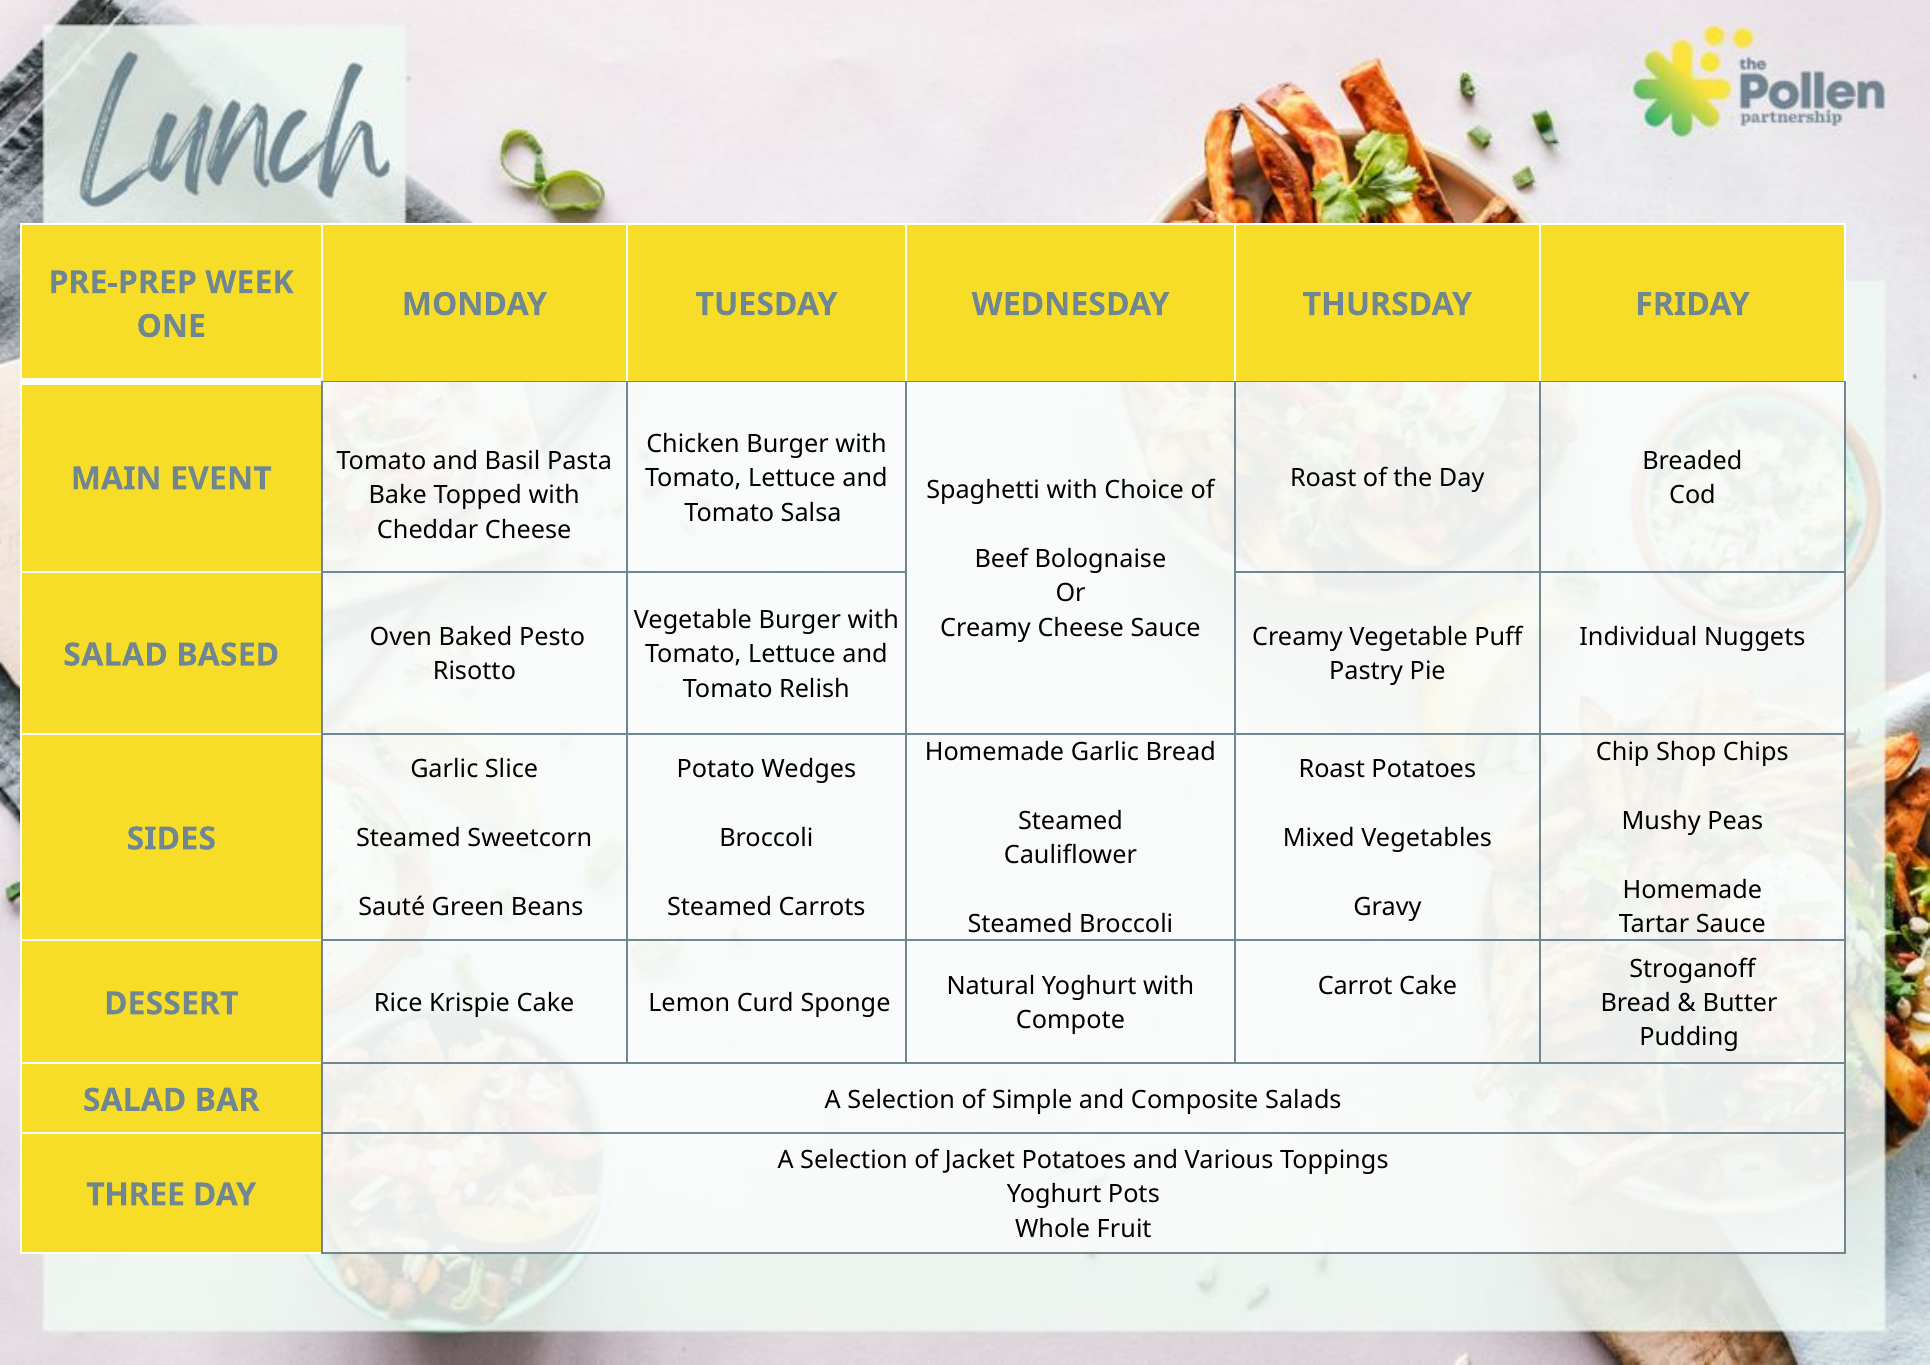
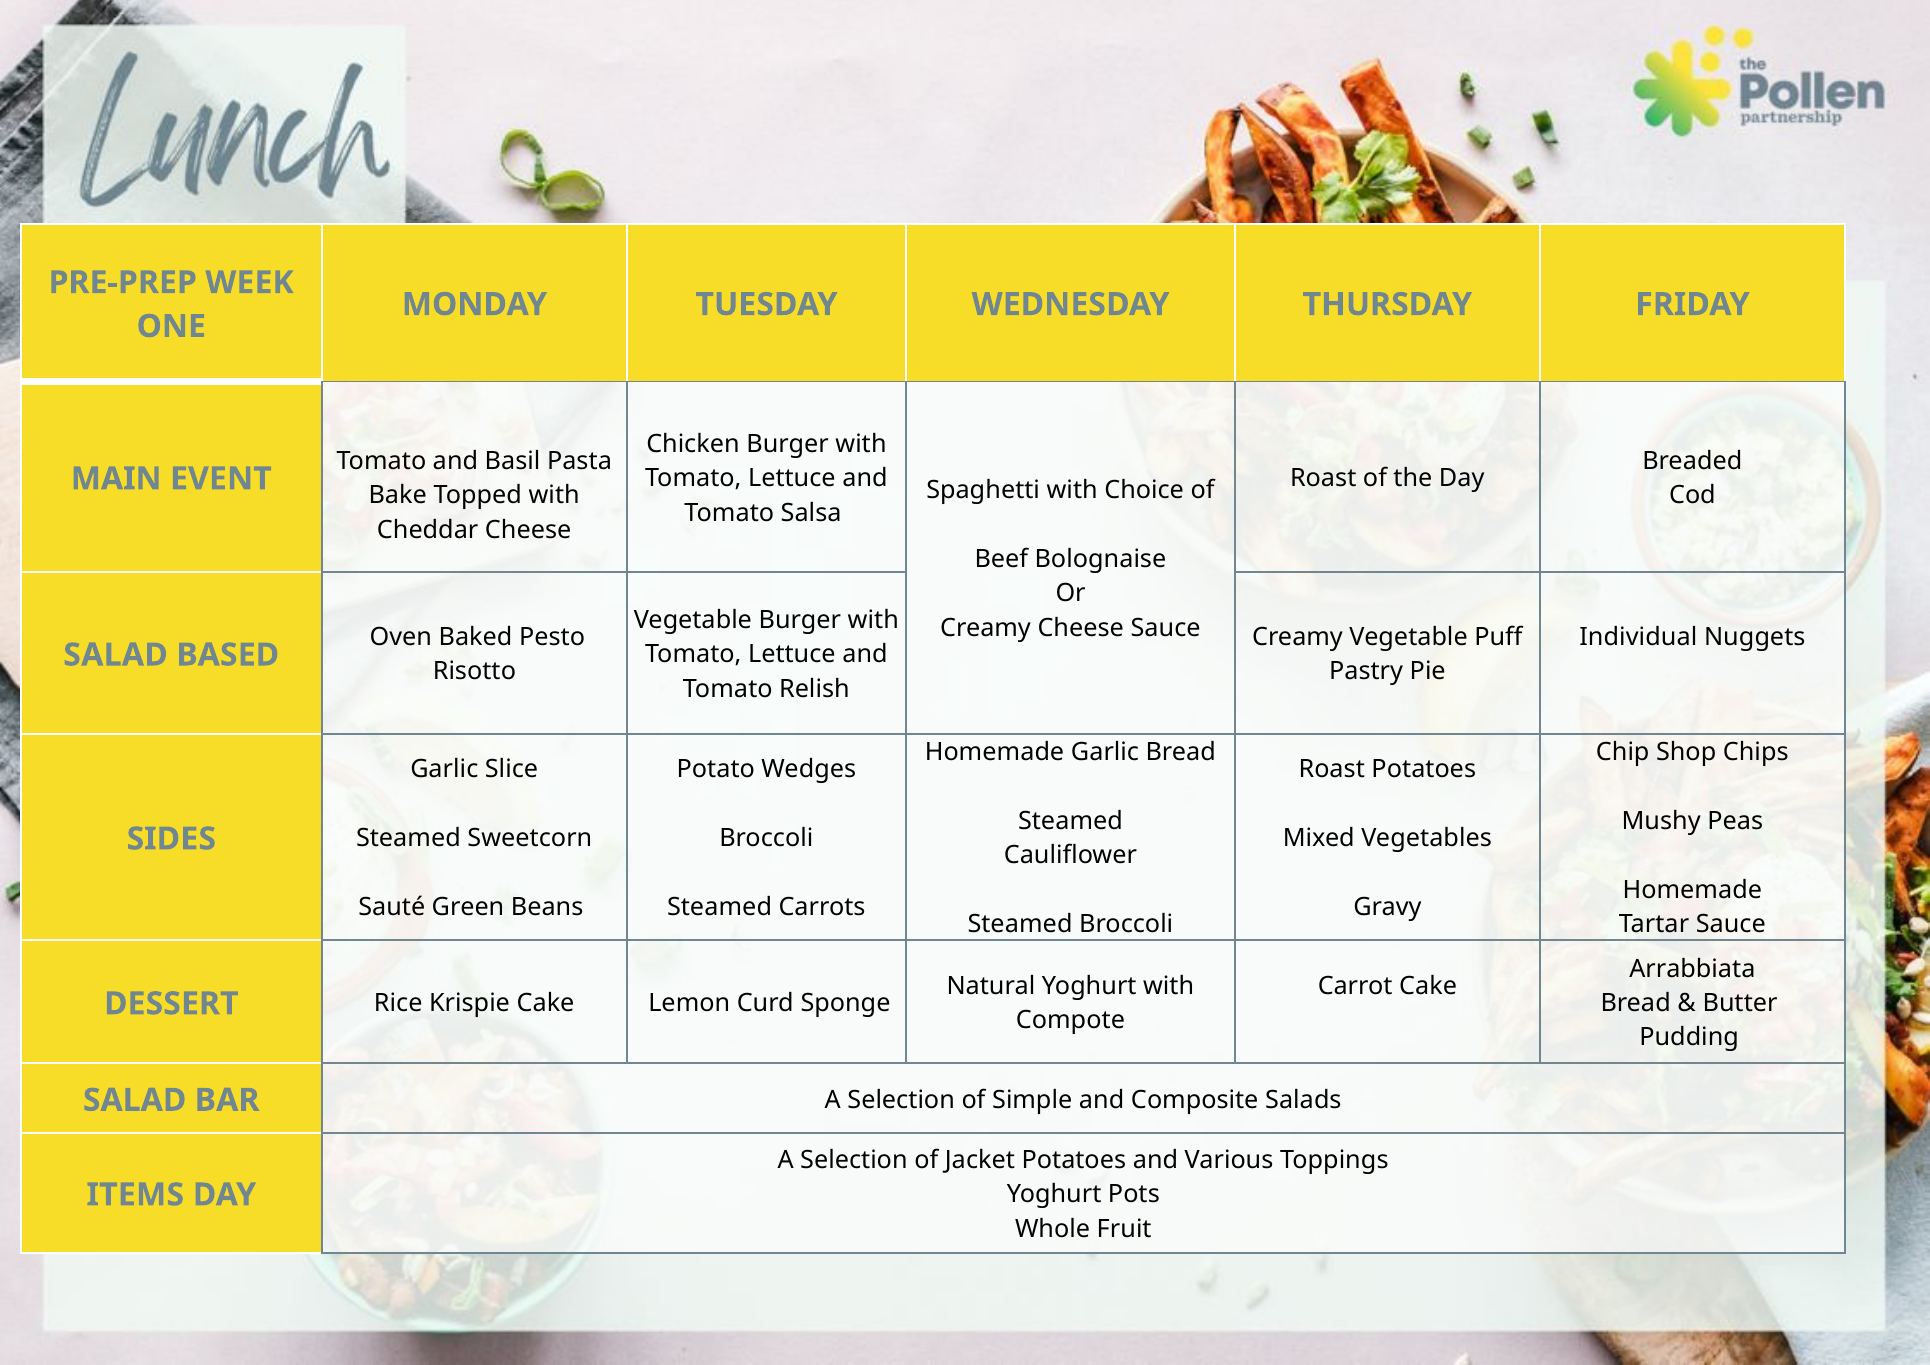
Stroganoff: Stroganoff -> Arrabbiata
THREE: THREE -> ITEMS
